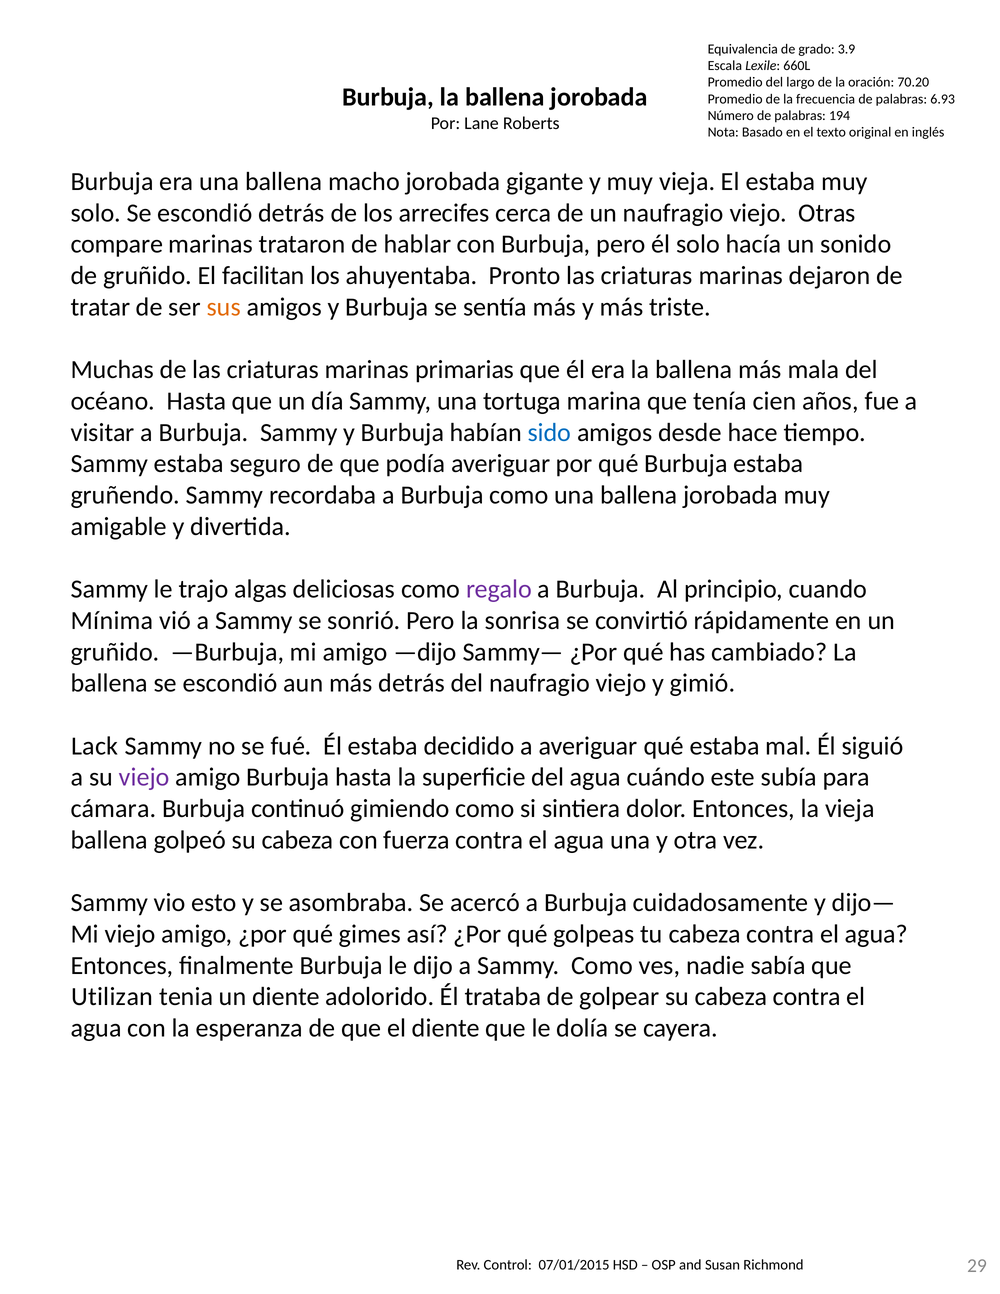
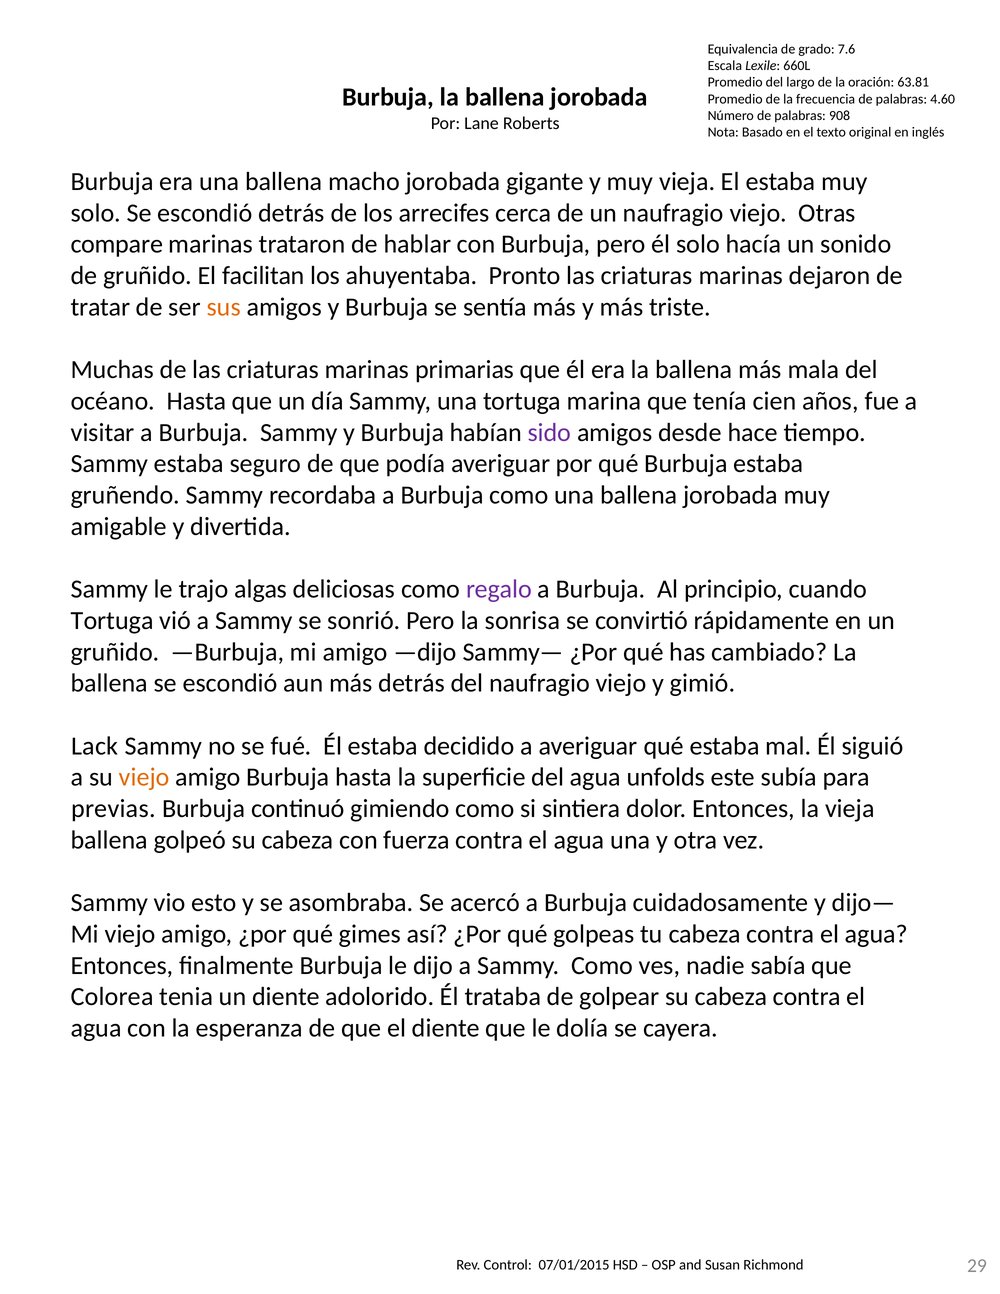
3.9: 3.9 -> 7.6
70.20: 70.20 -> 63.81
6.93: 6.93 -> 4.60
194: 194 -> 908
sido colour: blue -> purple
Mínima at (112, 621): Mínima -> Tortuga
viejo at (144, 777) colour: purple -> orange
cuándo: cuándo -> unfolds
cámara: cámara -> previas
Utilizan: Utilizan -> Colorea
